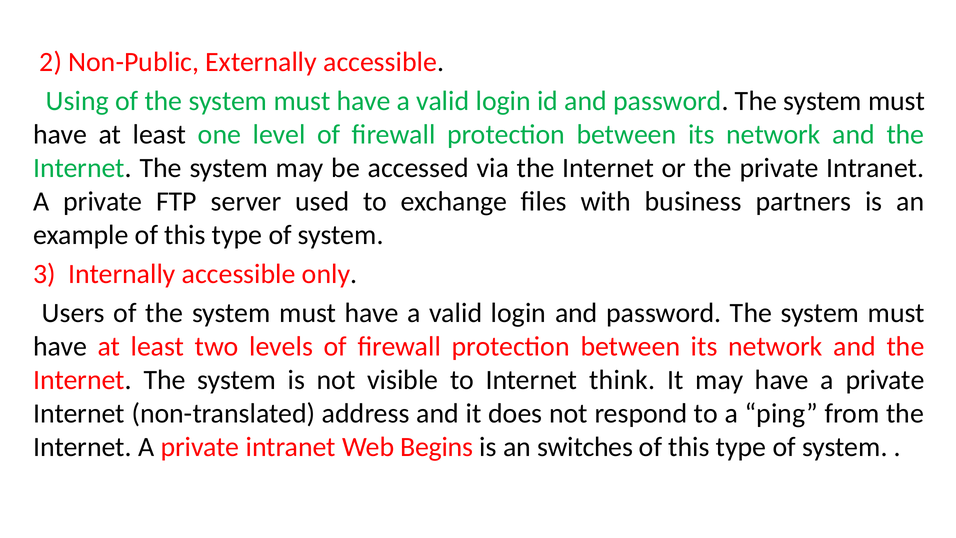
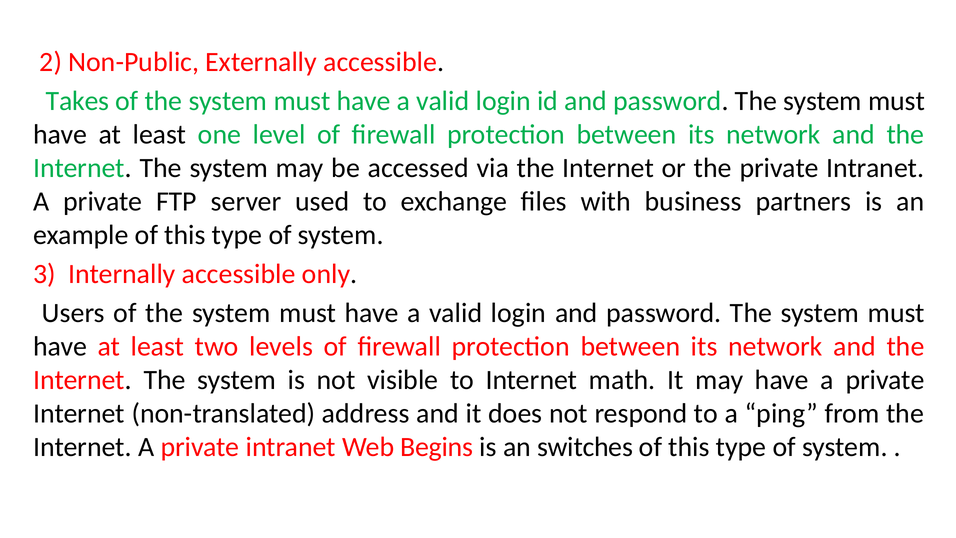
Using: Using -> Takes
think: think -> math
